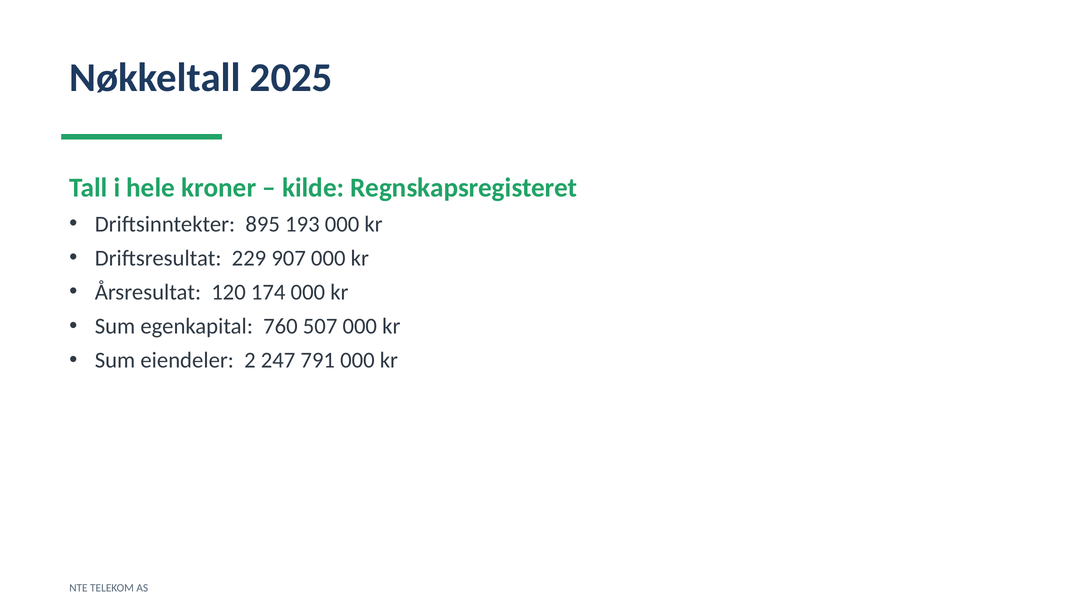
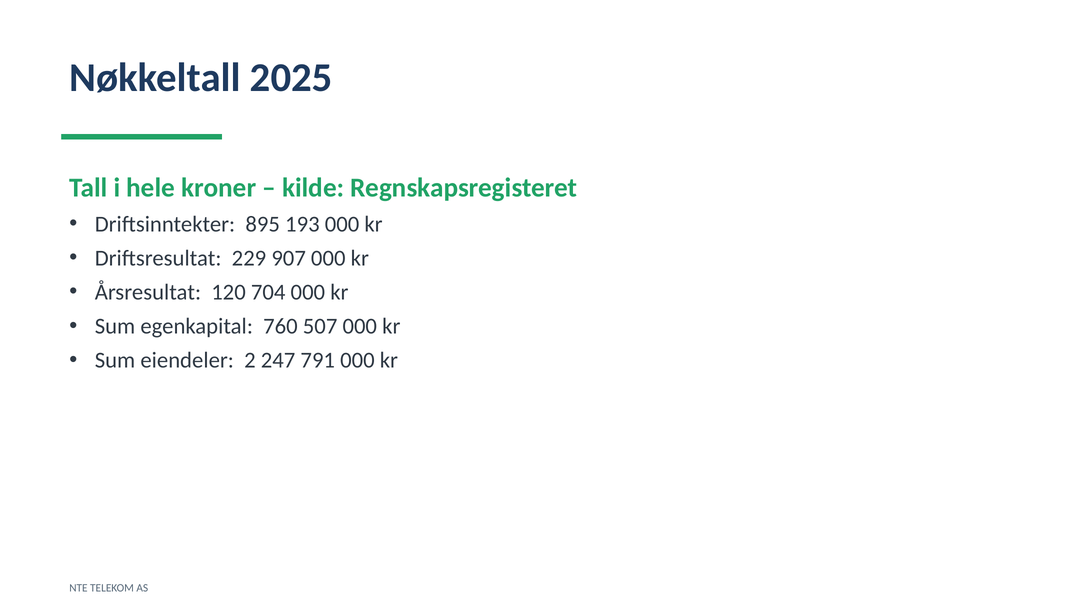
174: 174 -> 704
